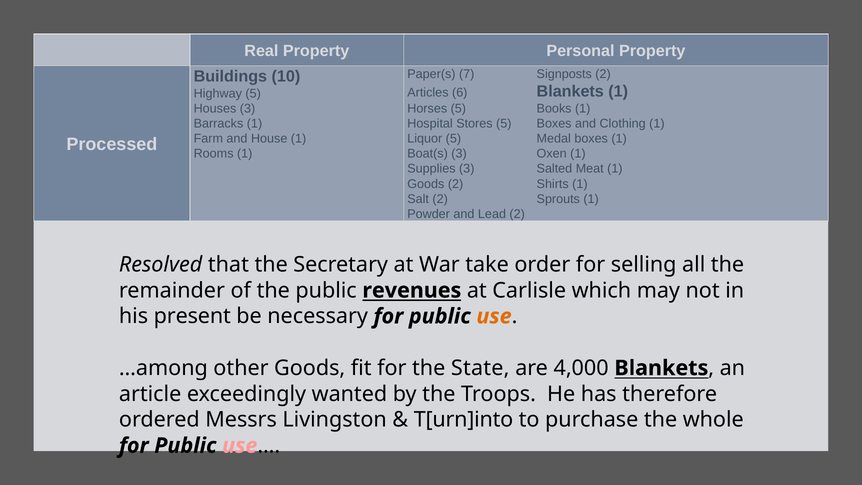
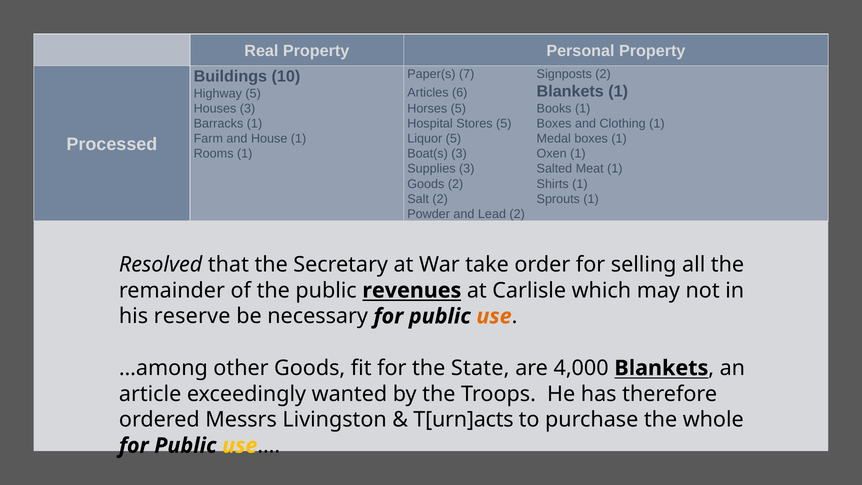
present: present -> reserve
T[urn]into: T[urn]into -> T[urn]acts
use at (240, 446) colour: pink -> yellow
